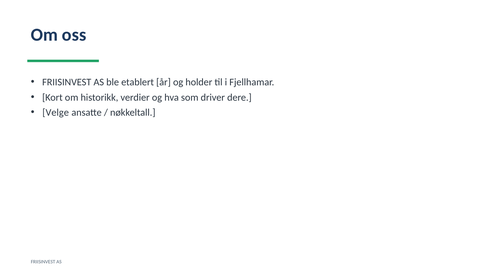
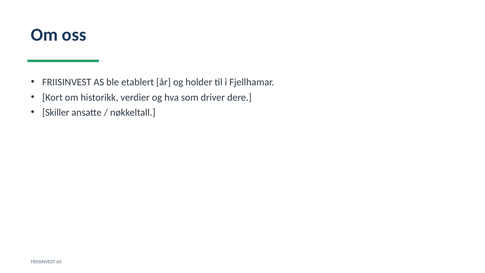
Velge: Velge -> Skiller
